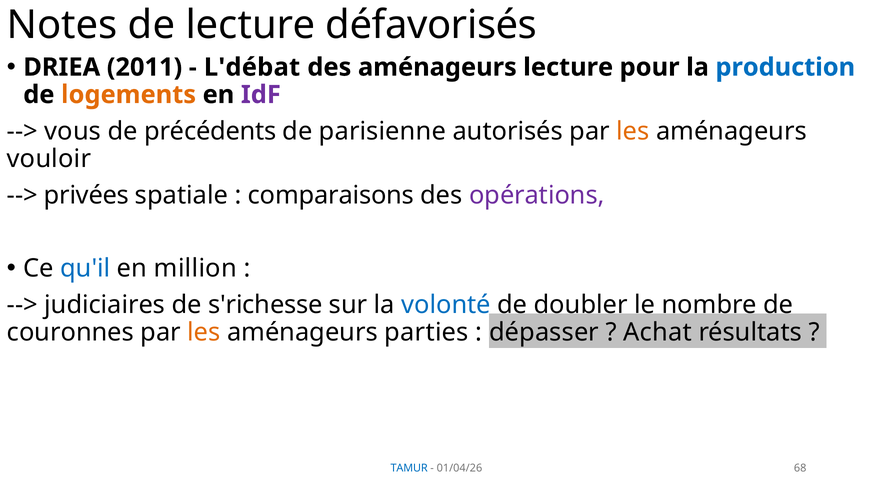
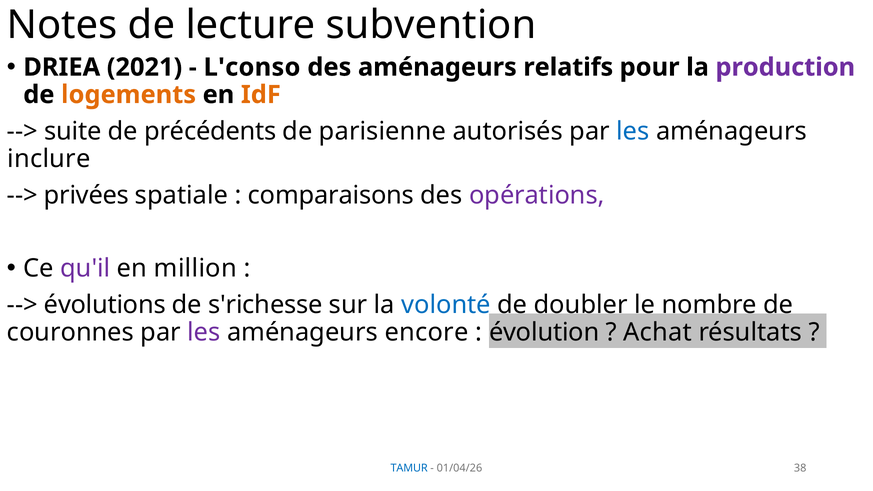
défavorisés: défavorisés -> subvention
2011: 2011 -> 2021
L'débat: L'débat -> L'conso
aménageurs lecture: lecture -> relatifs
production colour: blue -> purple
IdF colour: purple -> orange
vous: vous -> suite
les at (633, 131) colour: orange -> blue
vouloir: vouloir -> inclure
qu'il colour: blue -> purple
judiciaires: judiciaires -> évolutions
les at (204, 332) colour: orange -> purple
parties: parties -> encore
dépasser: dépasser -> évolution
68: 68 -> 38
